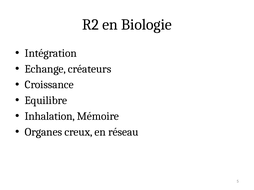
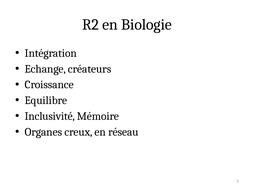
Inhalation: Inhalation -> Inclusivité
